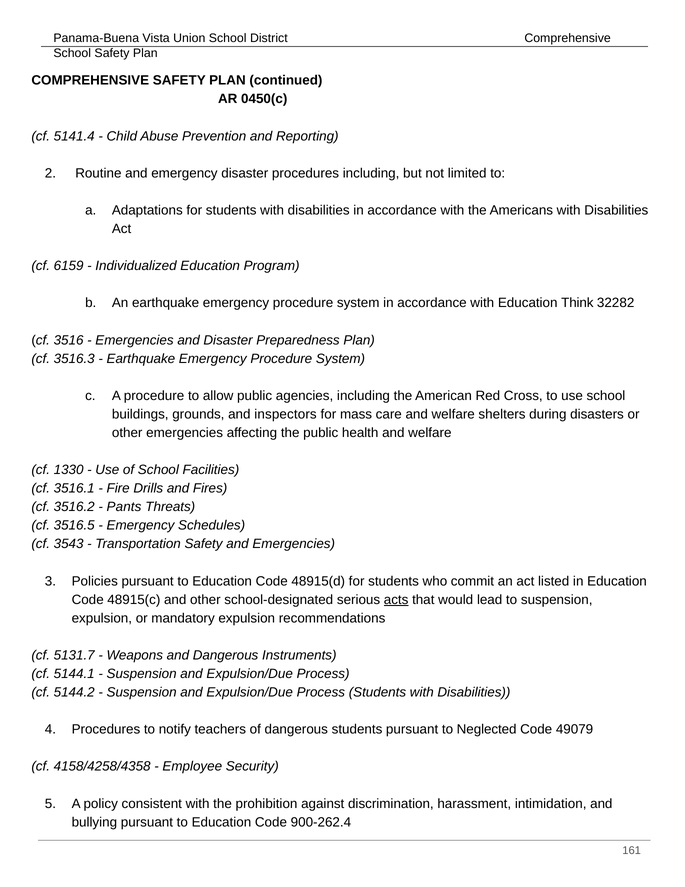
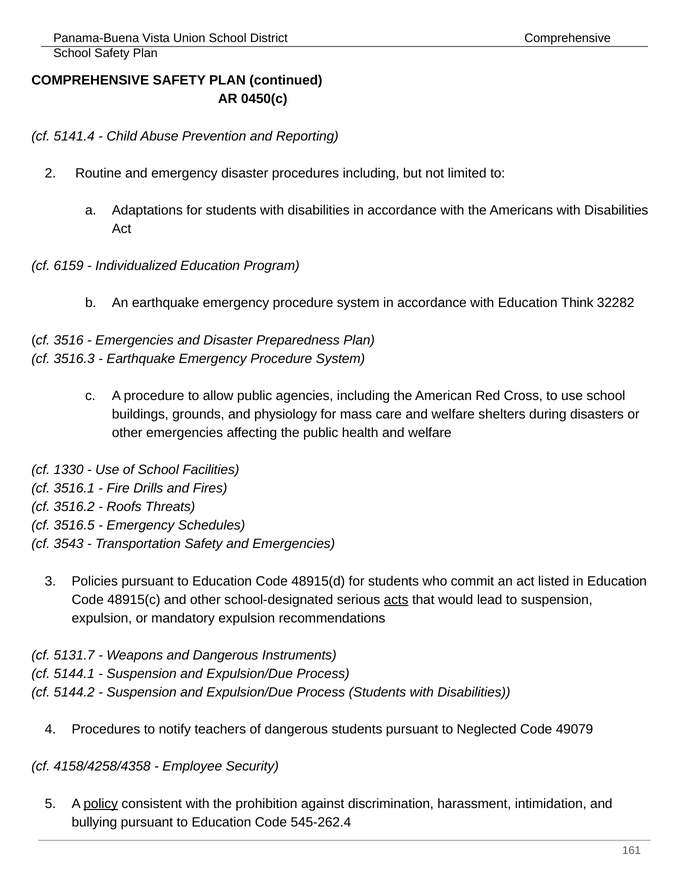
inspectors: inspectors -> physiology
Pants: Pants -> Roofs
policy underline: none -> present
900-262.4: 900-262.4 -> 545-262.4
